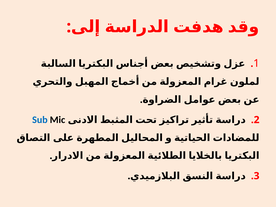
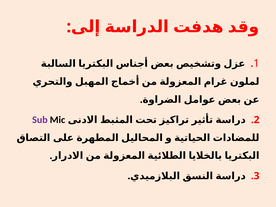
Sub colour: blue -> purple
